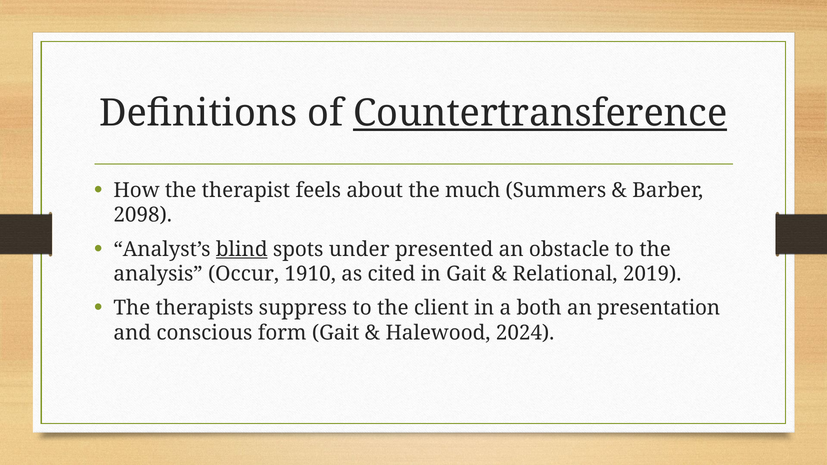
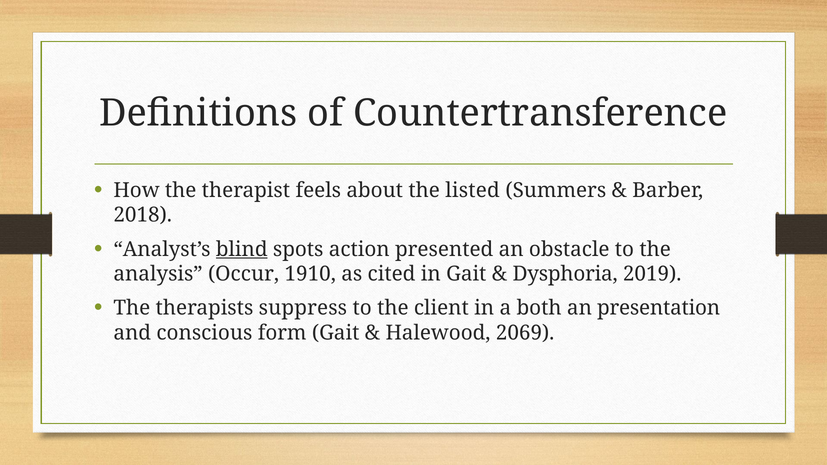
Countertransference underline: present -> none
much: much -> listed
2098: 2098 -> 2018
under: under -> action
Relational: Relational -> Dysphoria
2024: 2024 -> 2069
